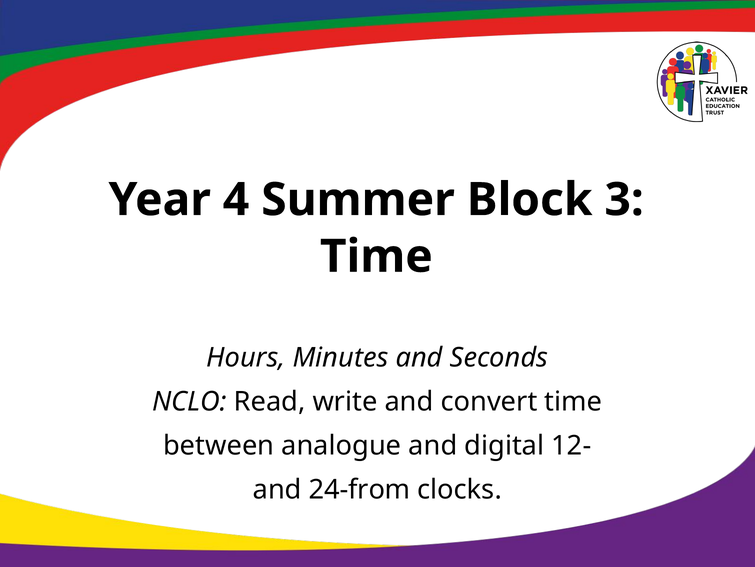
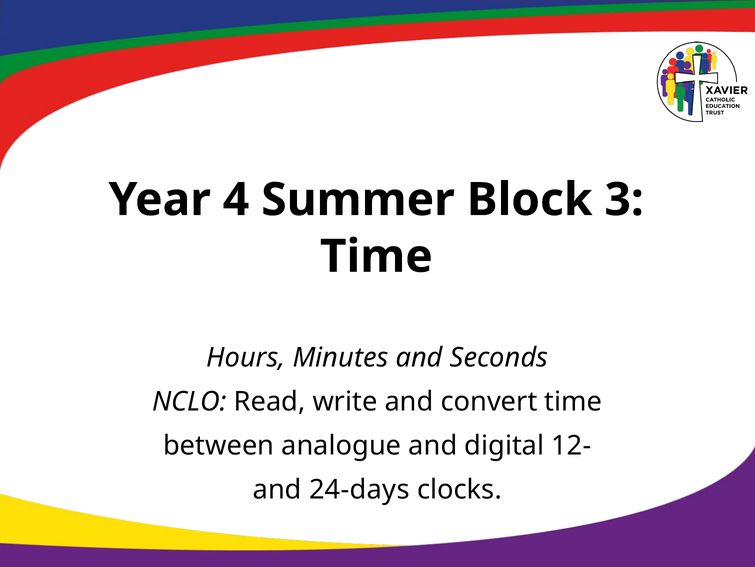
24-from: 24-from -> 24-days
